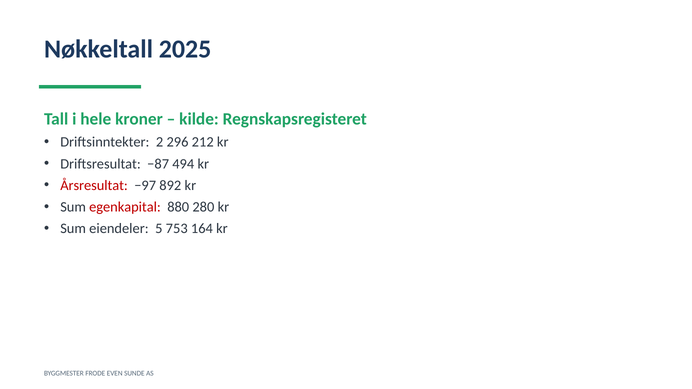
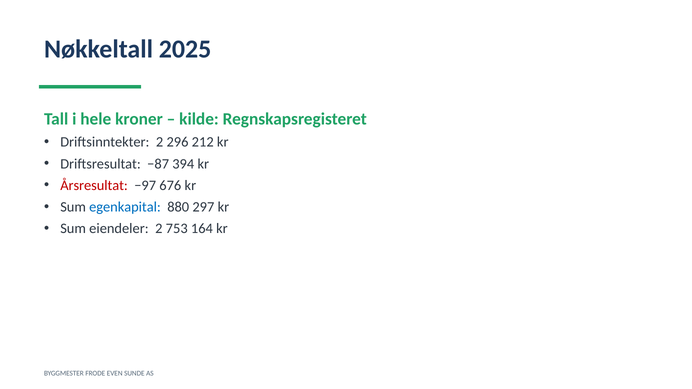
494: 494 -> 394
892: 892 -> 676
egenkapital colour: red -> blue
280: 280 -> 297
eiendeler 5: 5 -> 2
